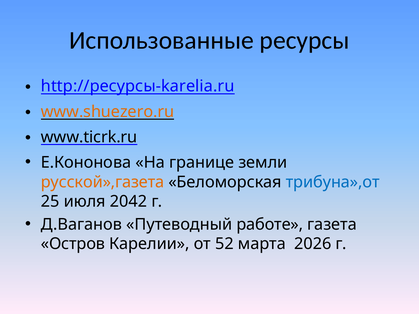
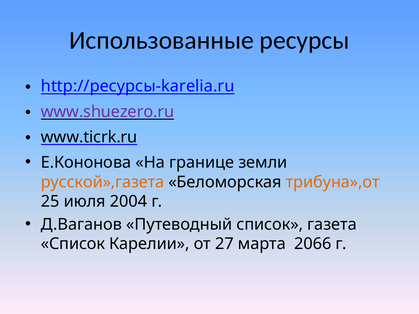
www.shuezero.ru colour: orange -> purple
трибуна»,от colour: blue -> orange
2042: 2042 -> 2004
Путеводный работе: работе -> список
Остров at (73, 244): Остров -> Список
52: 52 -> 27
2026: 2026 -> 2066
